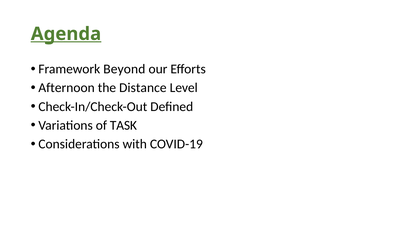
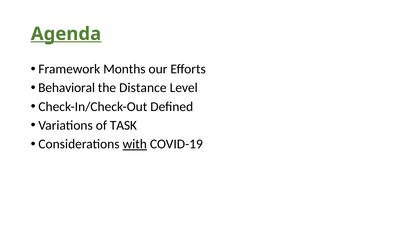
Beyond: Beyond -> Months
Afternoon: Afternoon -> Behavioral
with underline: none -> present
